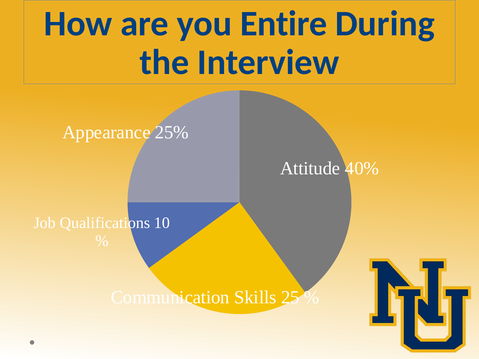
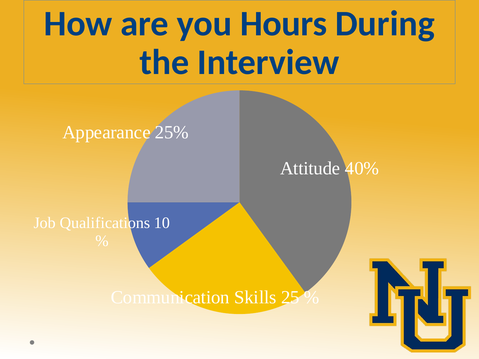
Entire: Entire -> Hours
